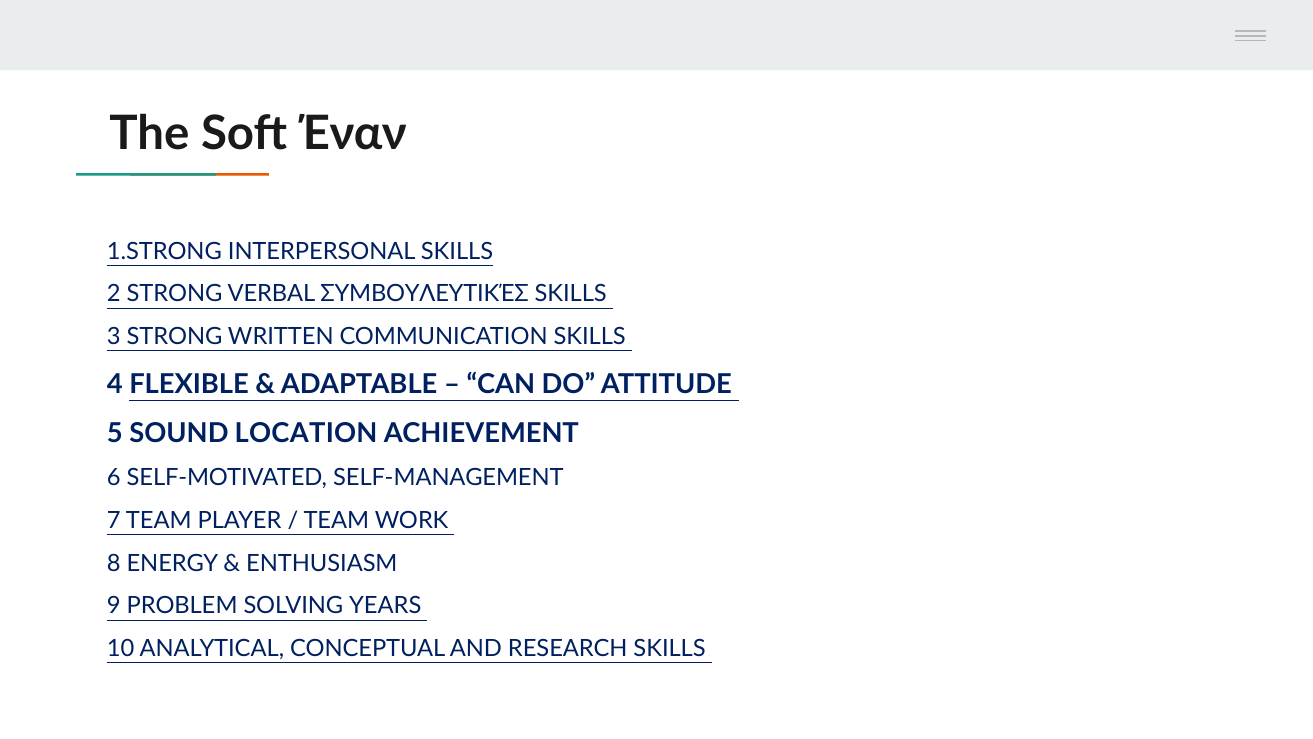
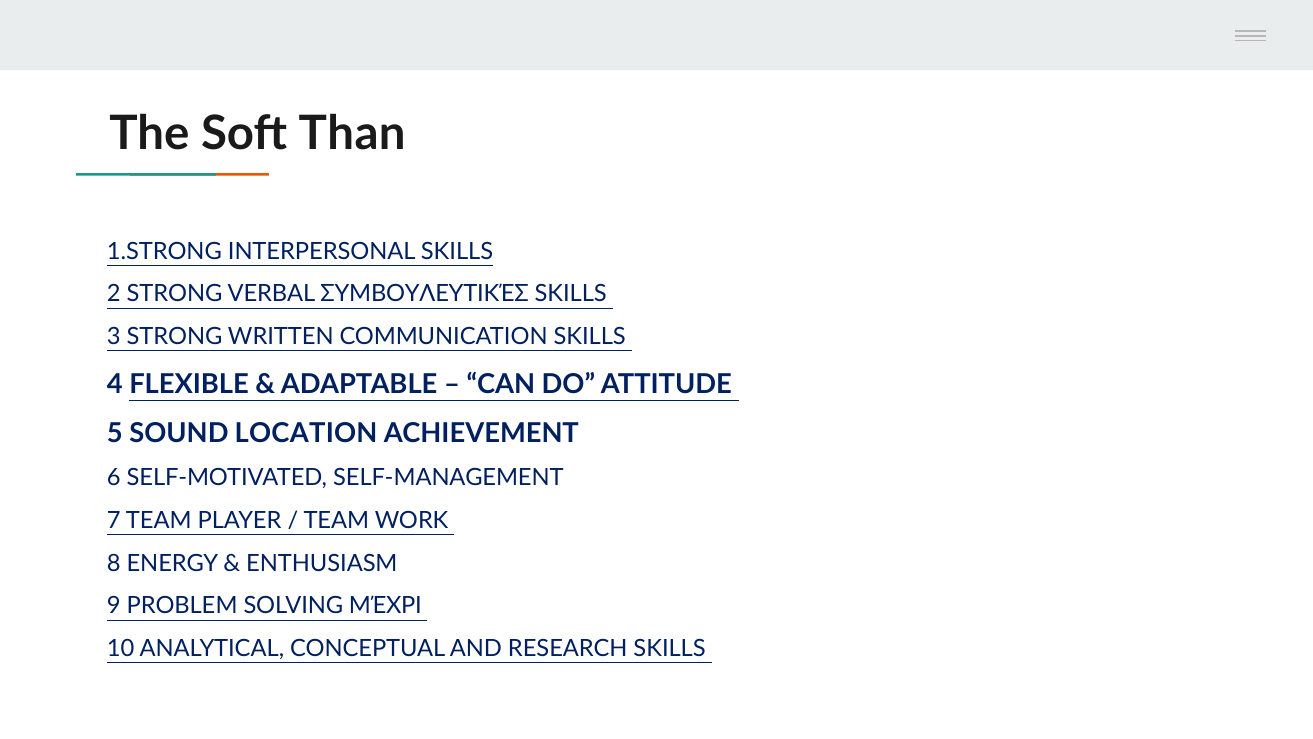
Έναν: Έναν -> Than
YEARS: YEARS -> ΜΈΧΡΙ
